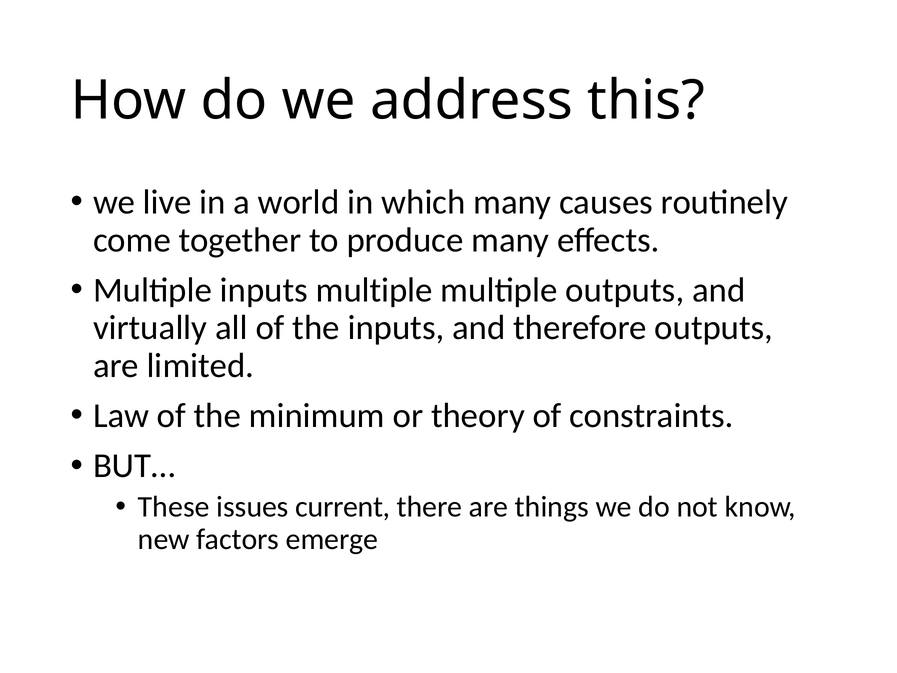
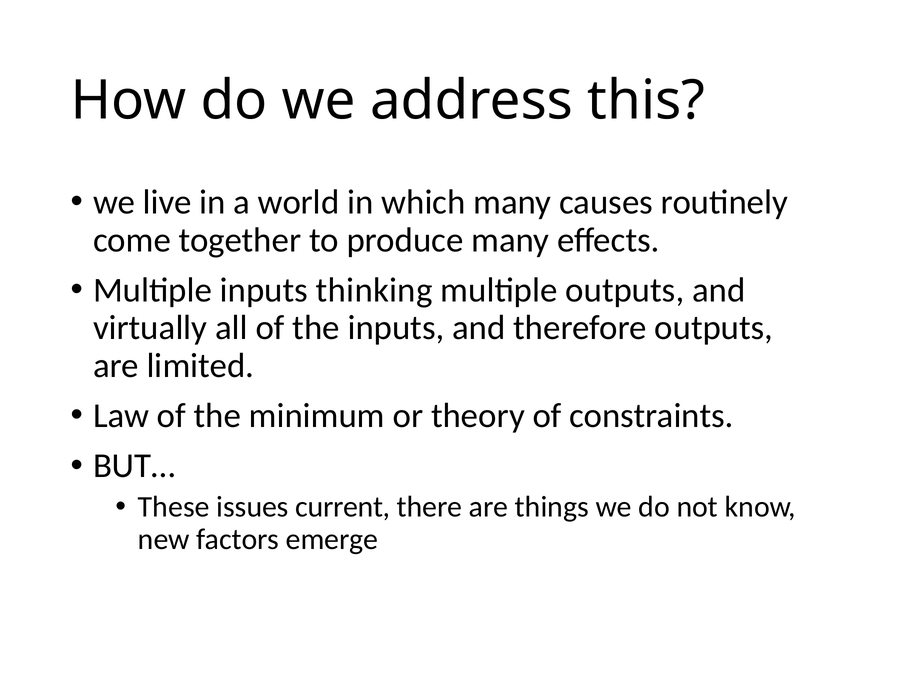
inputs multiple: multiple -> thinking
